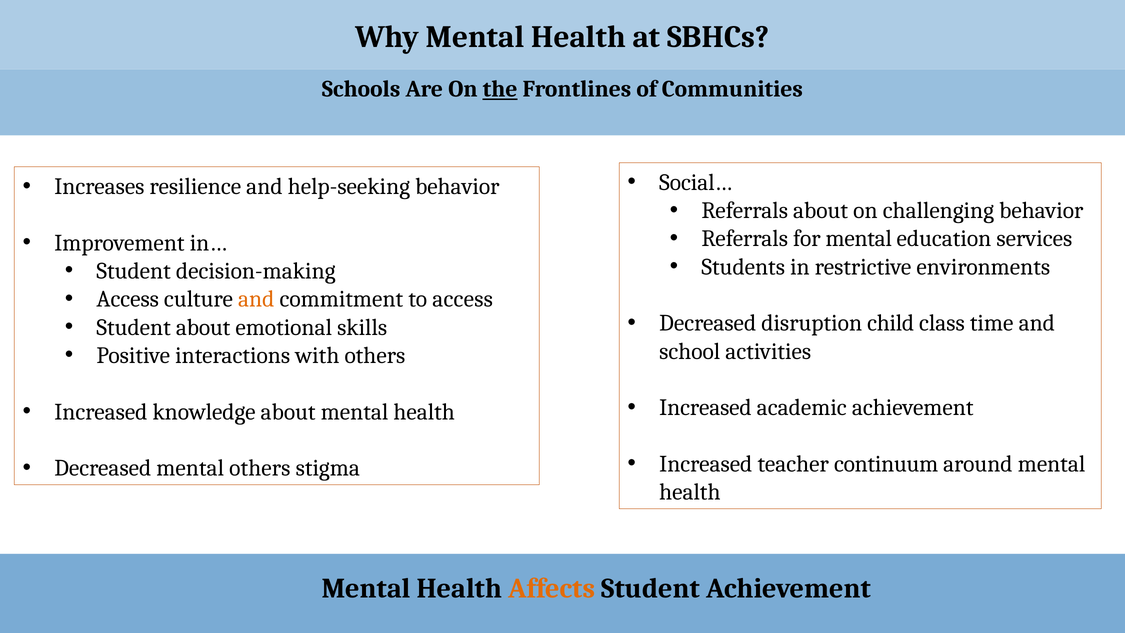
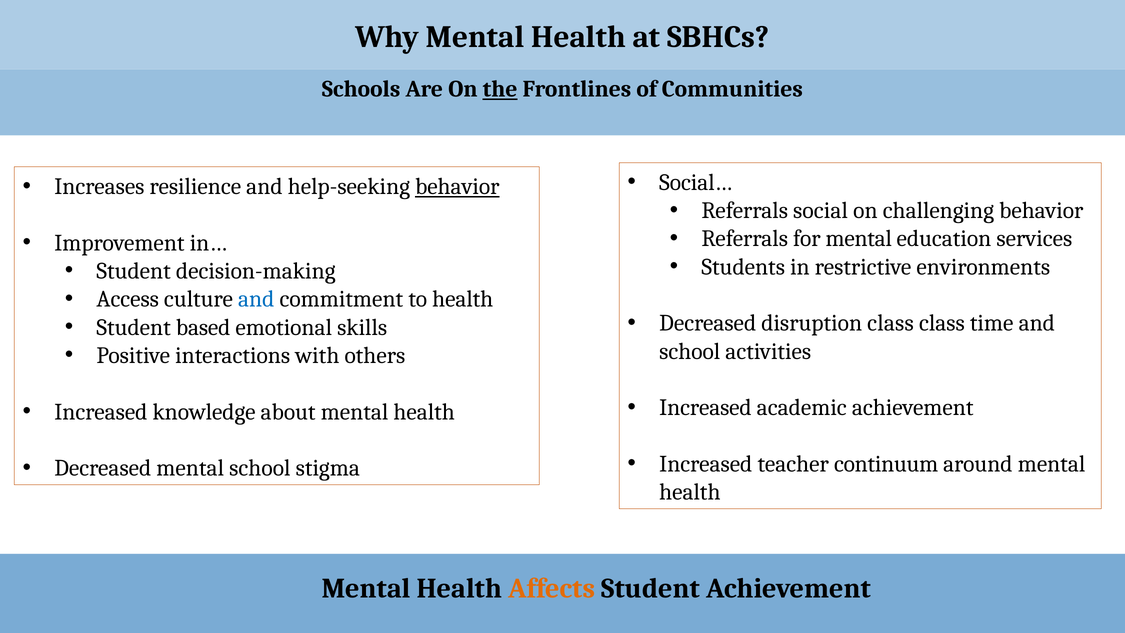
behavior at (457, 187) underline: none -> present
Referrals about: about -> social
and at (256, 299) colour: orange -> blue
to access: access -> health
disruption child: child -> class
Student about: about -> based
mental others: others -> school
